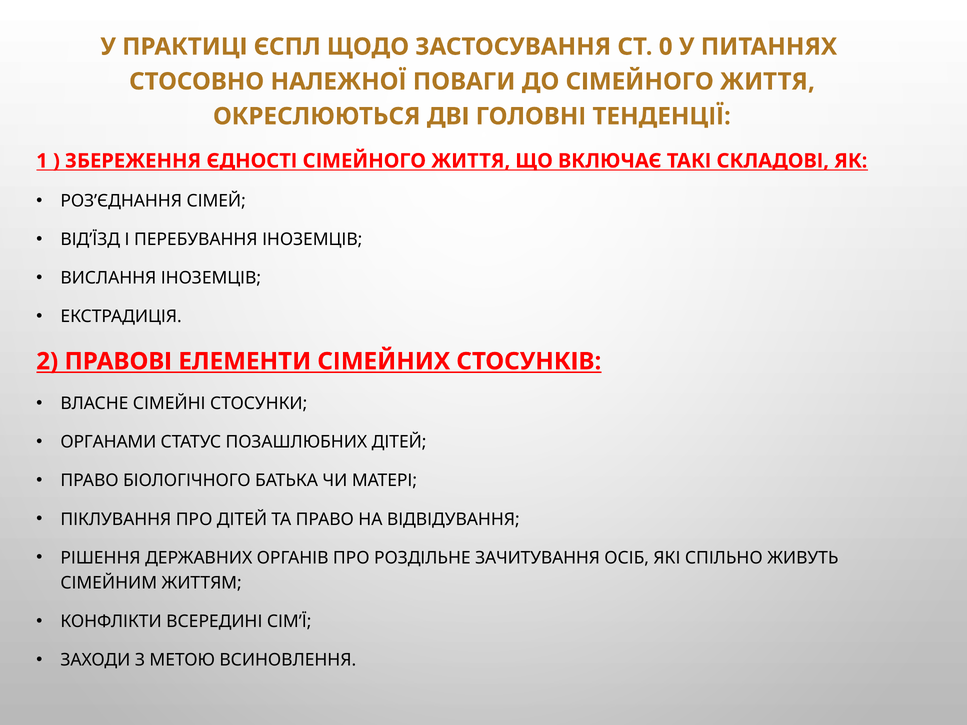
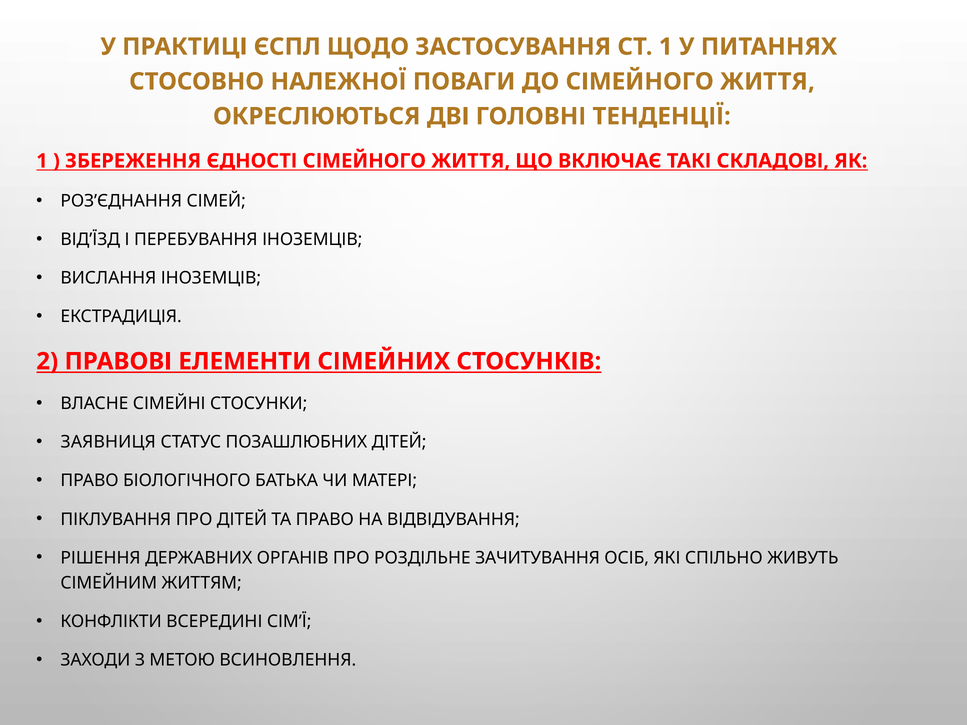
СТ 0: 0 -> 1
ОРГАНАМИ: ОРГАНАМИ -> ЗАЯВНИЦЯ
